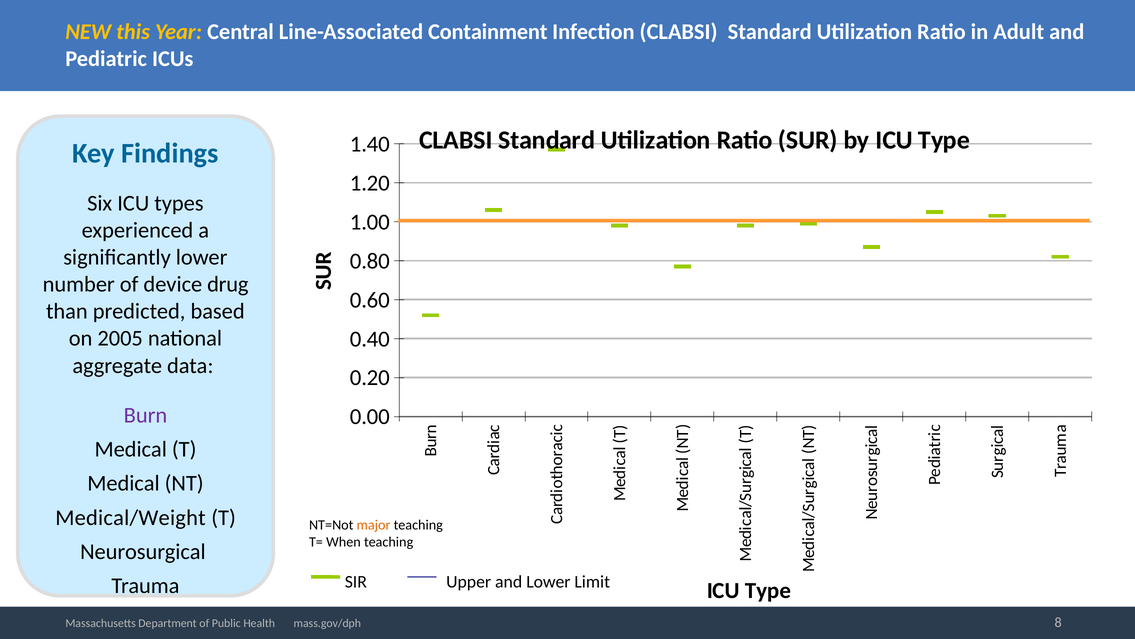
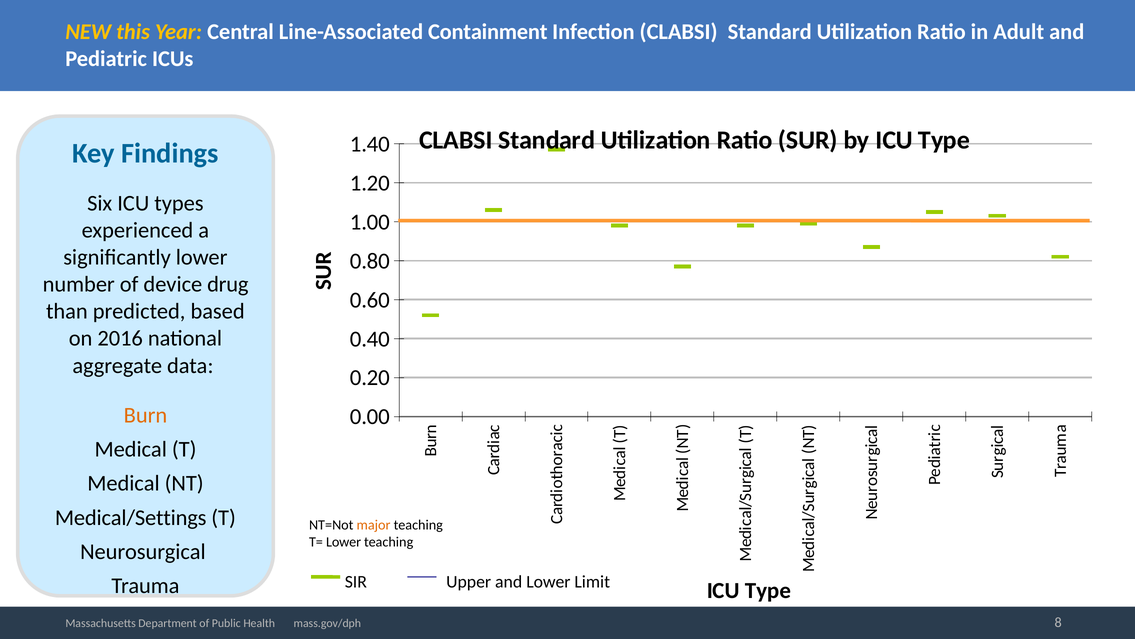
2005: 2005 -> 2016
Burn colour: purple -> orange
Medical/Weight: Medical/Weight -> Medical/Settings
T= When: When -> Lower
